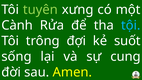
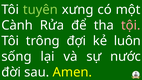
tội colour: light blue -> pink
suốt: suốt -> luôn
cung: cung -> nước
